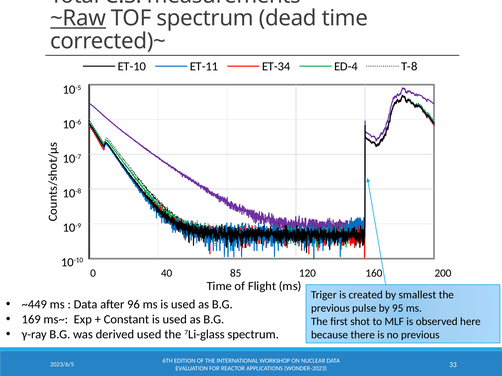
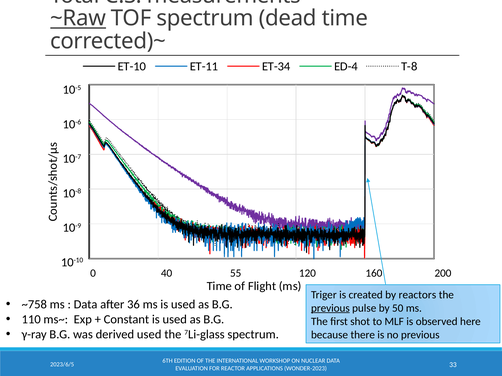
85: 85 -> 55
smallest: smallest -> reactors
~449: ~449 -> ~758
96: 96 -> 36
previous at (330, 308) underline: none -> present
95: 95 -> 50
169: 169 -> 110
